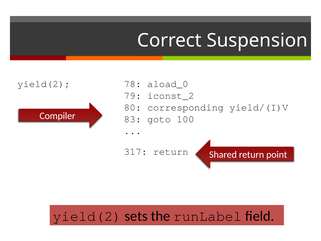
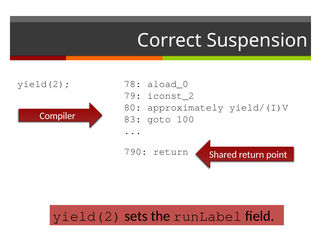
corresponding: corresponding -> approximately
317: 317 -> 790
